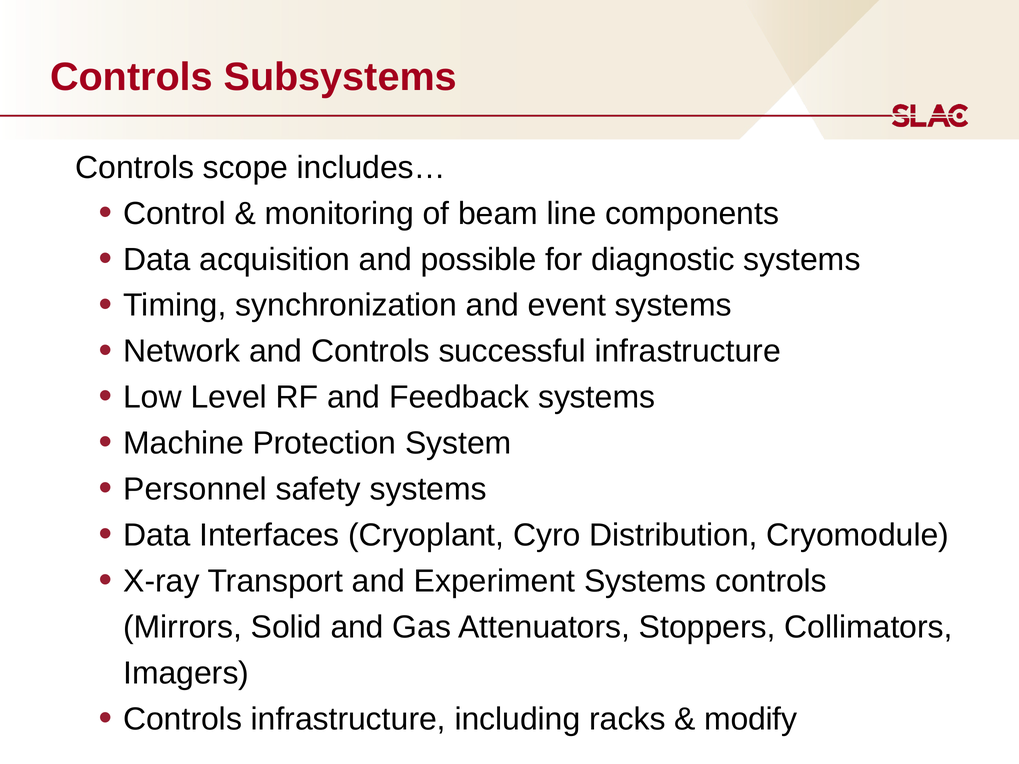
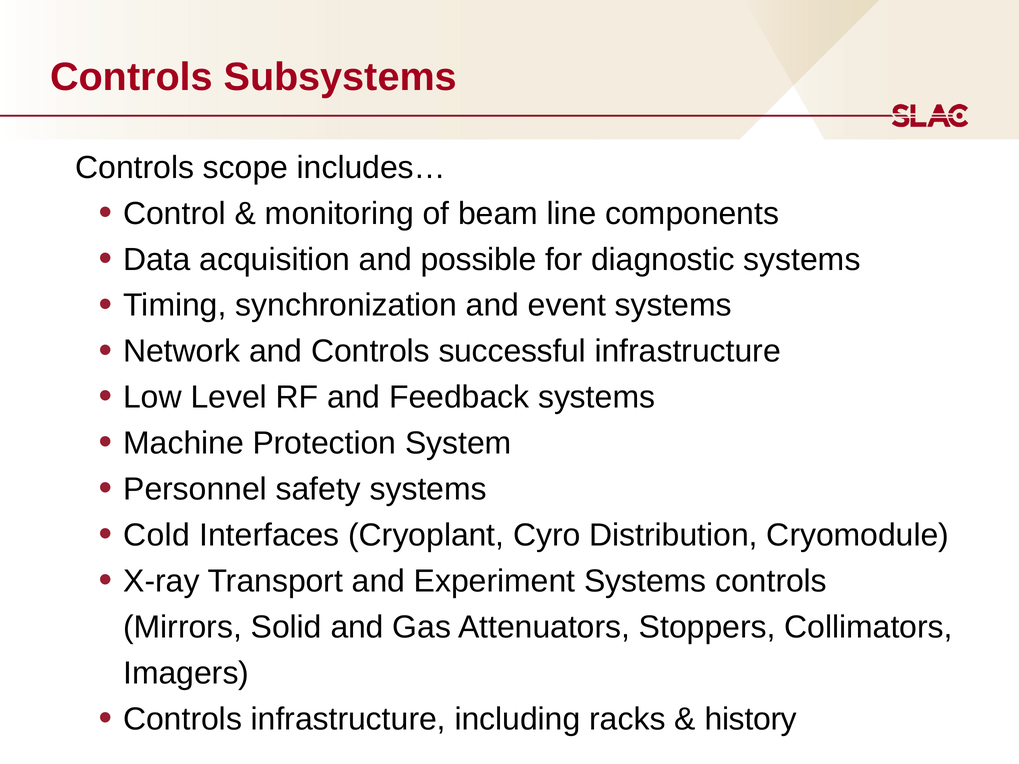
Data at (157, 535): Data -> Cold
modify: modify -> history
